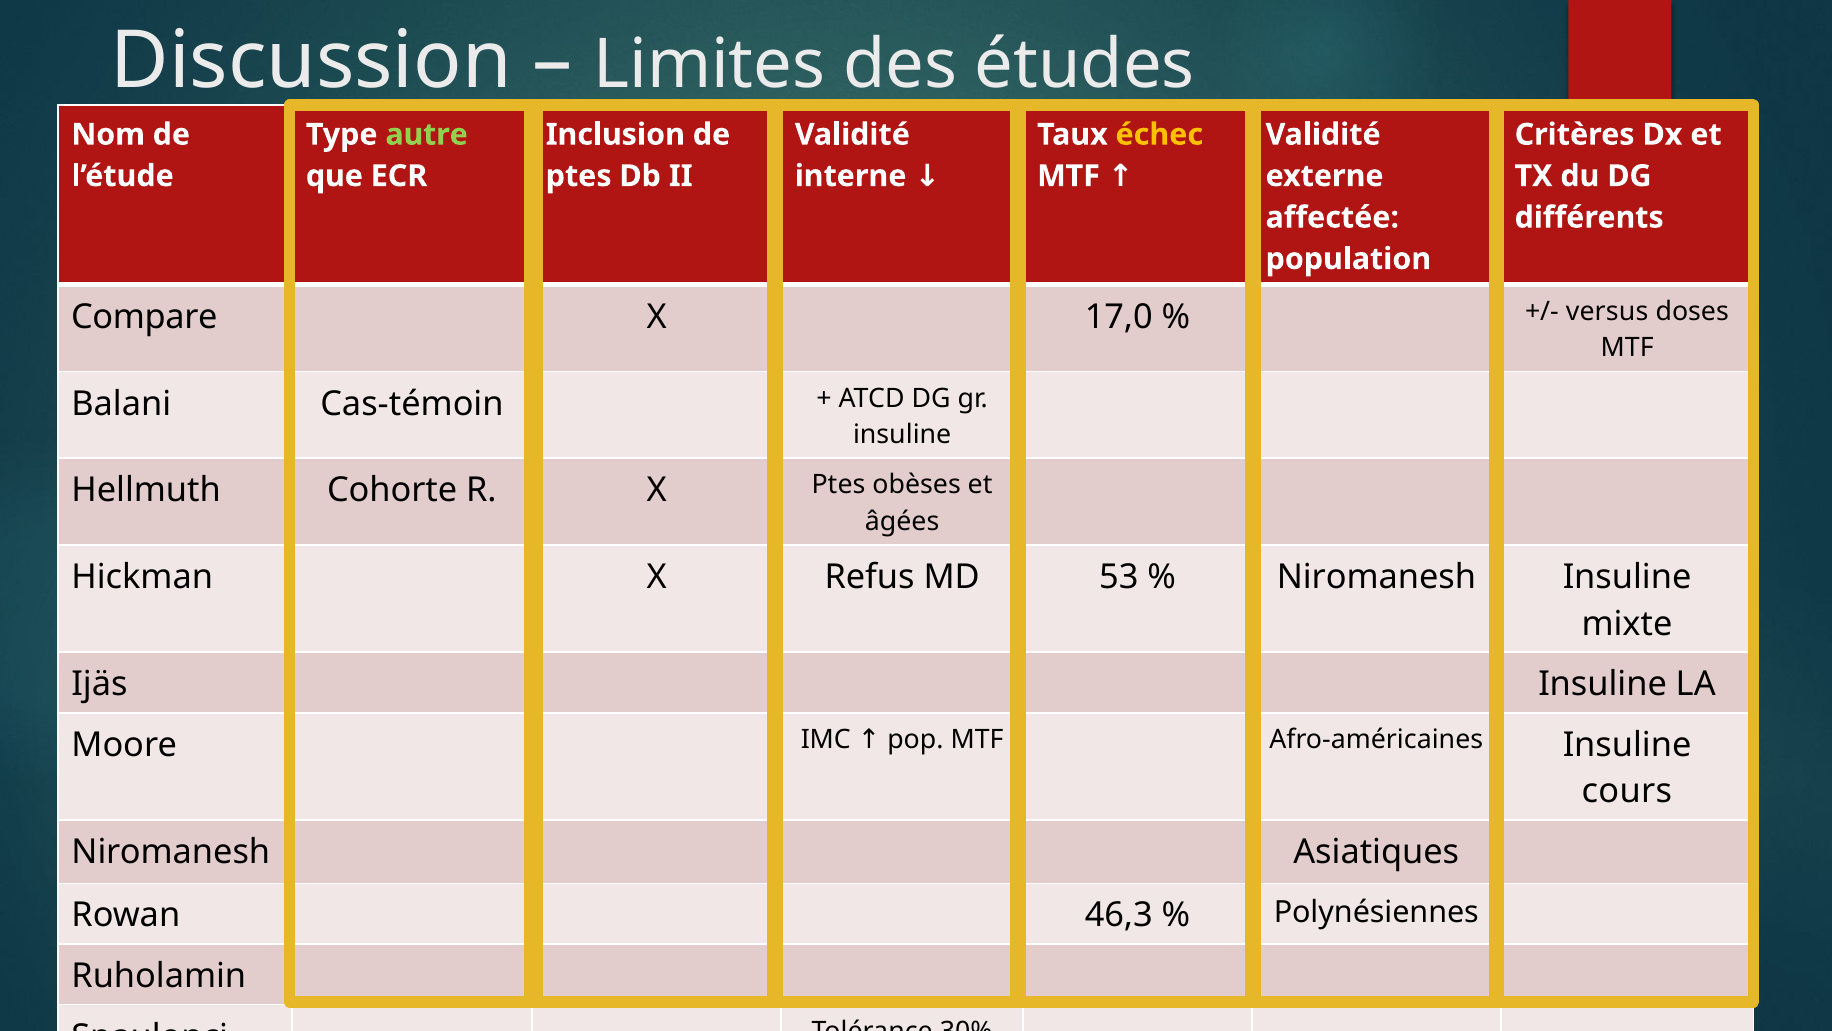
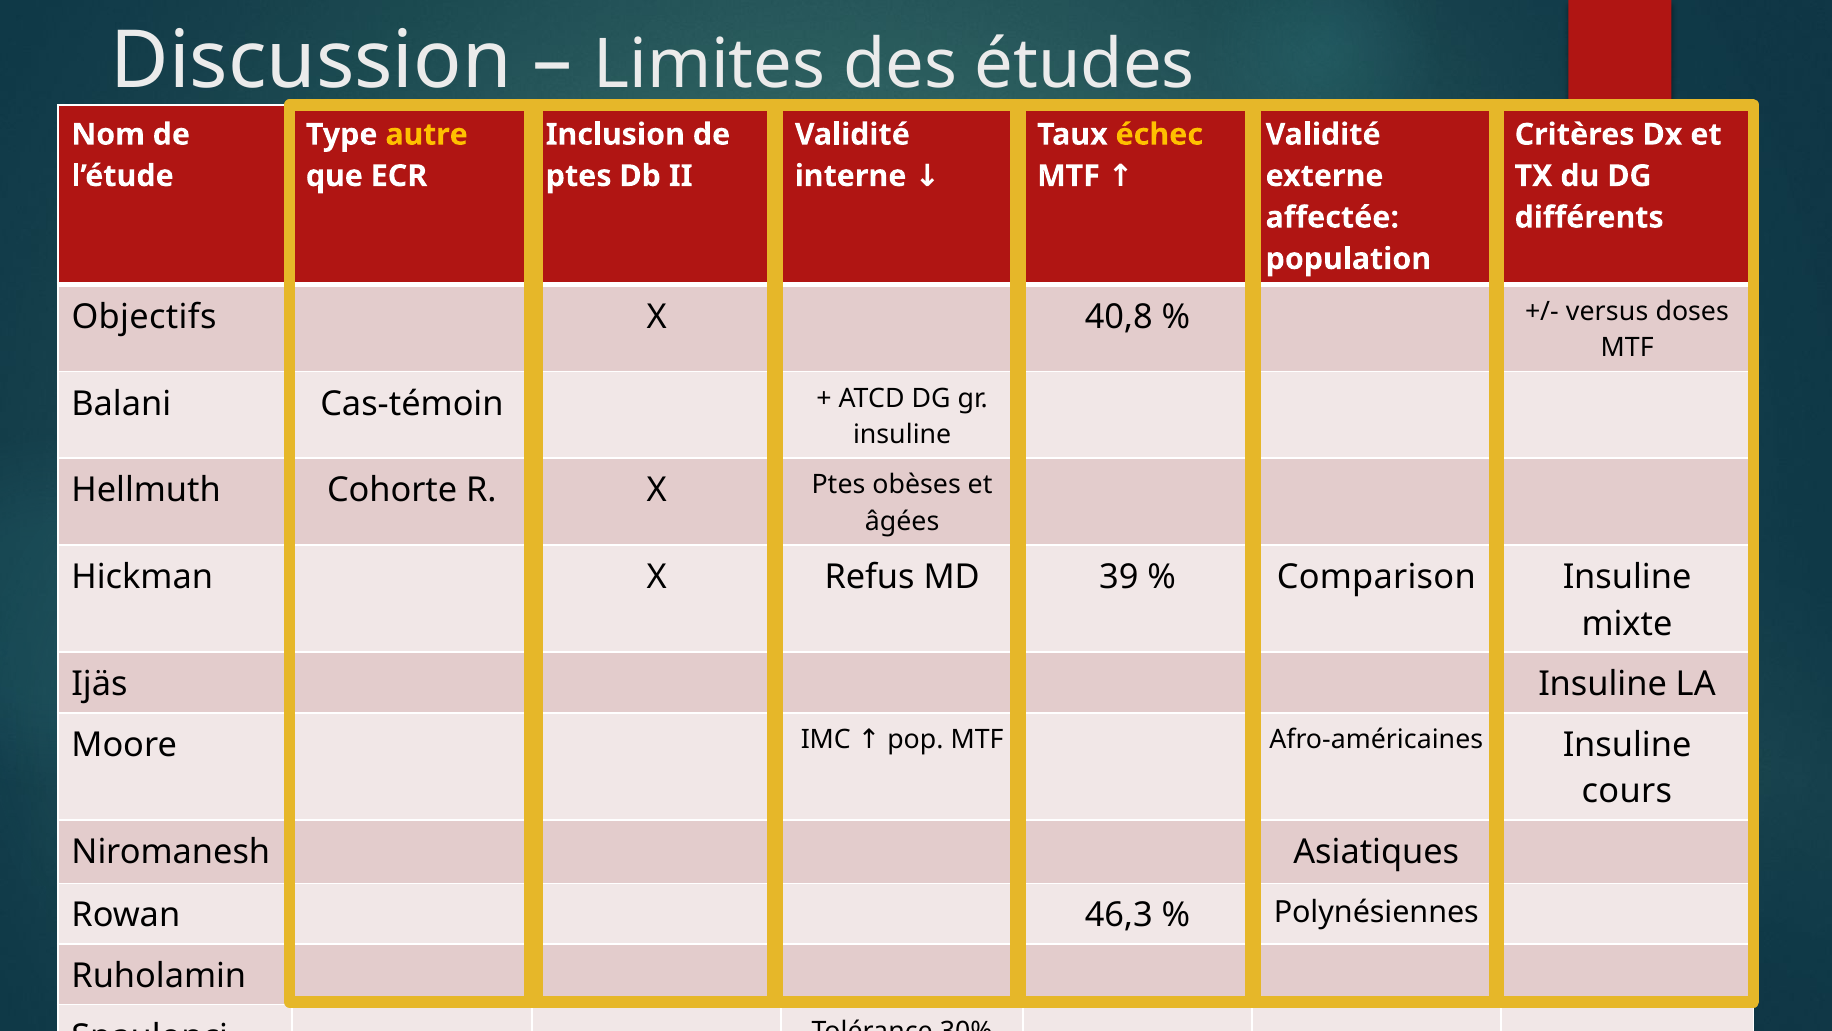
autre colour: light green -> yellow
Compare: Compare -> Objectifs
17,0: 17,0 -> 40,8
53: 53 -> 39
Niromanesh at (1376, 577): Niromanesh -> Comparison
